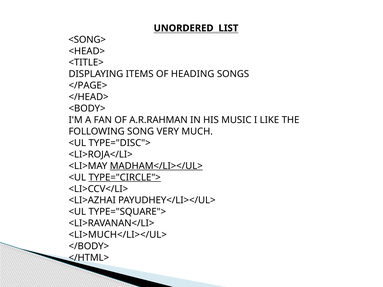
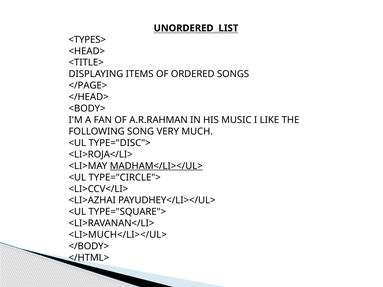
<SONG>: <SONG> -> <TYPES>
HEADING: HEADING -> ORDERED
TYPE="CIRCLE"> underline: present -> none
